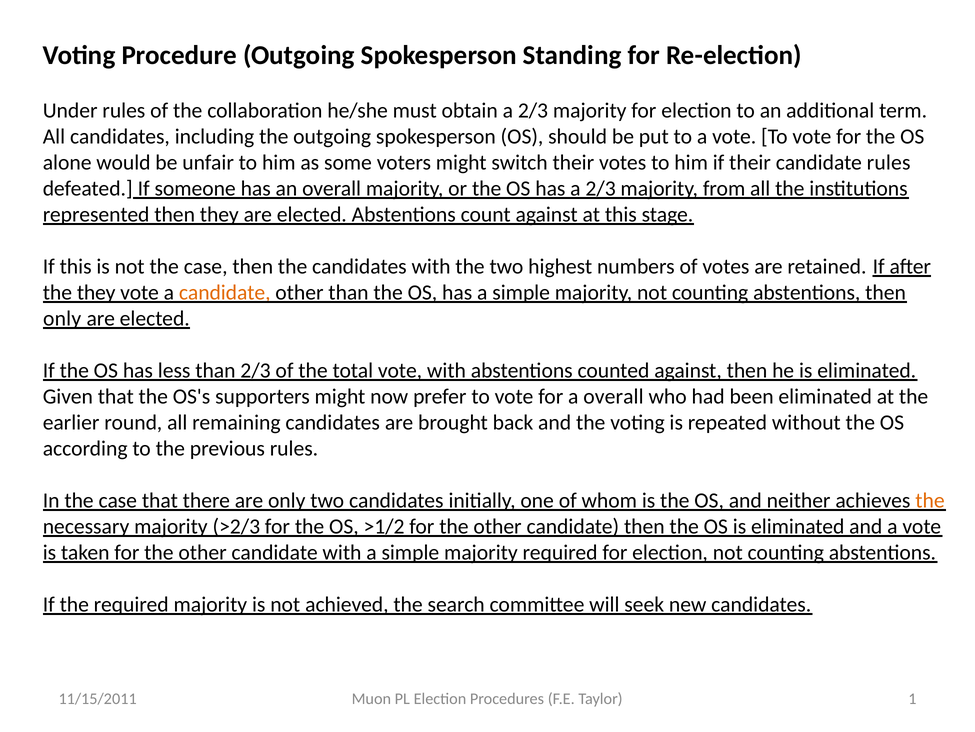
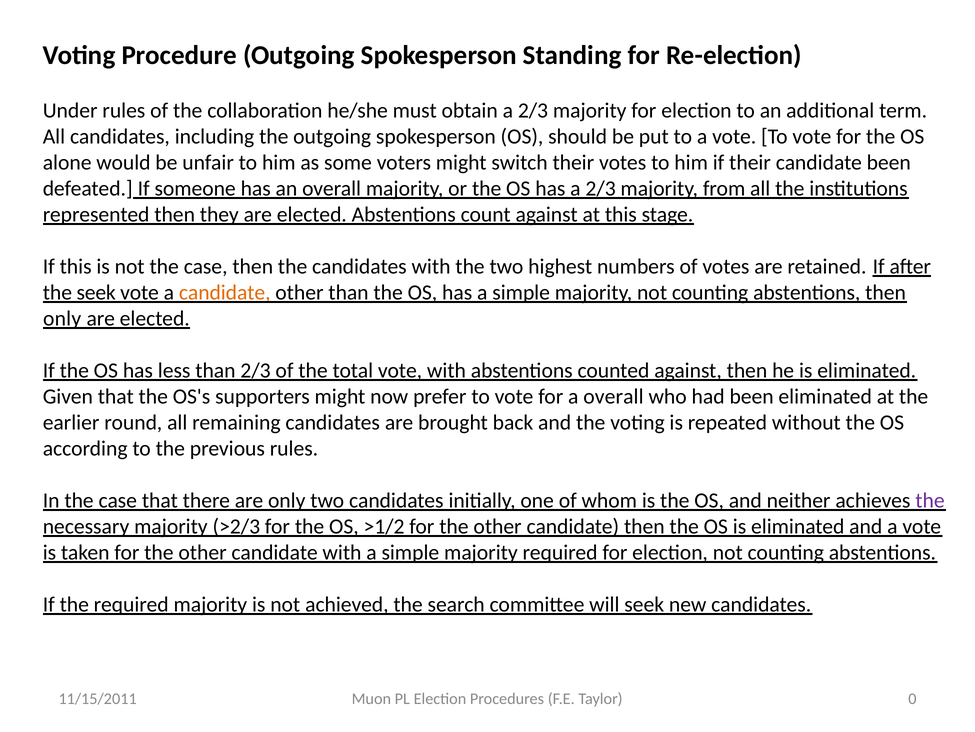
candidate rules: rules -> been
the they: they -> seek
the at (930, 500) colour: orange -> purple
1: 1 -> 0
